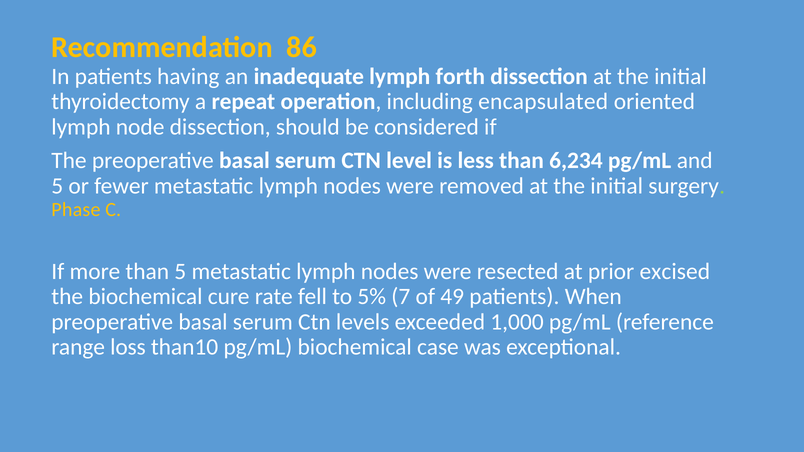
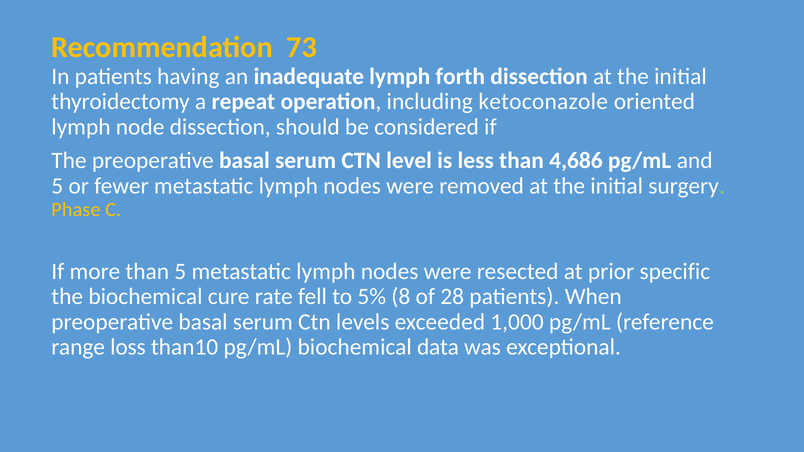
86: 86 -> 73
encapsulated: encapsulated -> ketoconazole
6,234: 6,234 -> 4,686
excised: excised -> specific
7: 7 -> 8
49: 49 -> 28
case: case -> data
